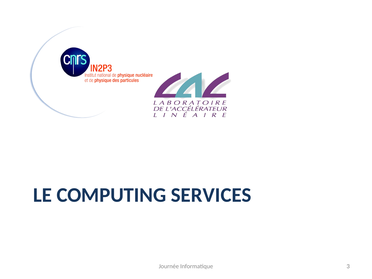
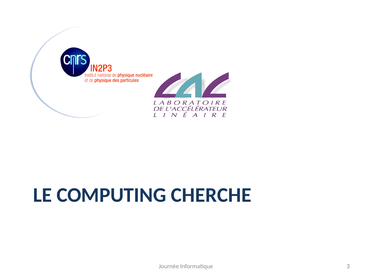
SERVICES: SERVICES -> CHERCHE
